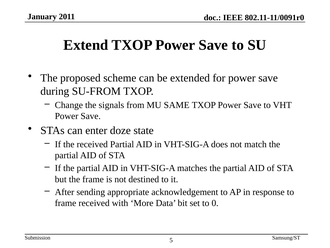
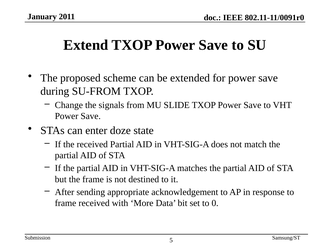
SAME: SAME -> SLIDE
